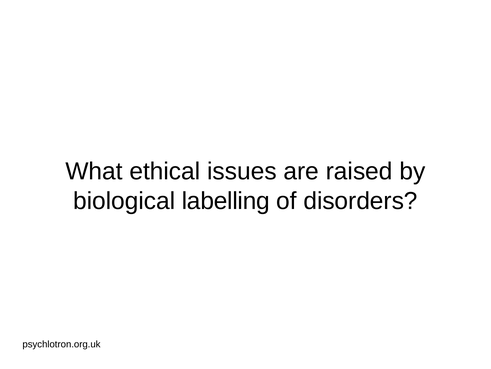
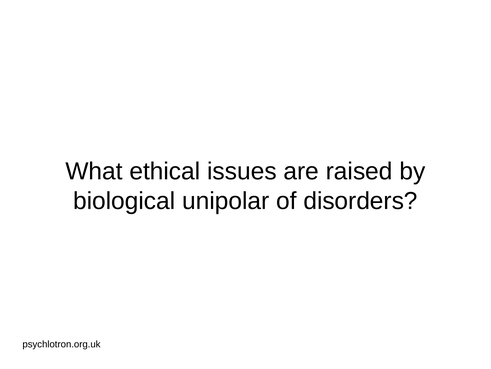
labelling: labelling -> unipolar
